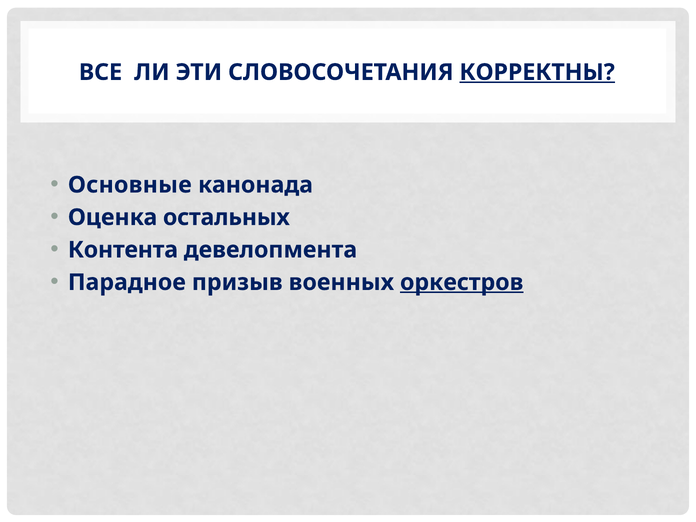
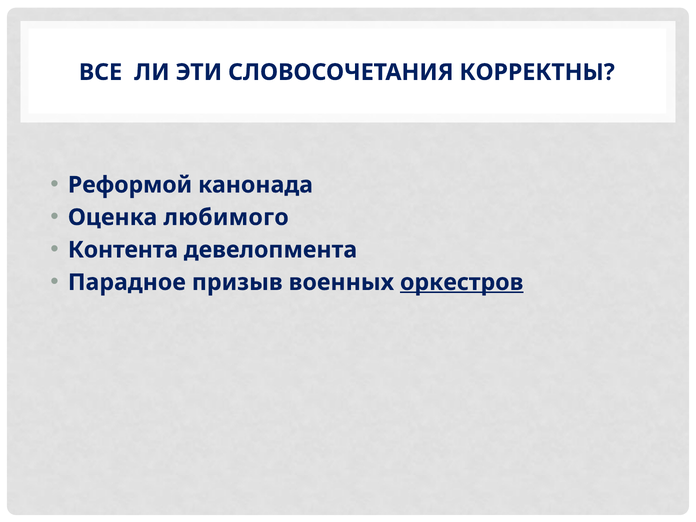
КОРРЕКТНЫ underline: present -> none
Основные: Основные -> Реформой
остальных: остальных -> любимого
